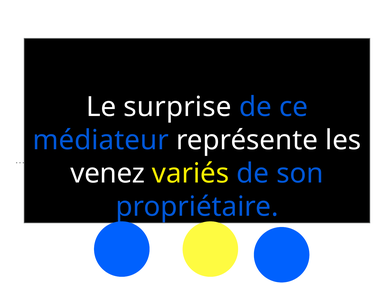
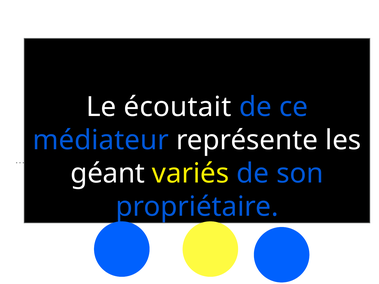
surprise: surprise -> écoutait
venez: venez -> géant
